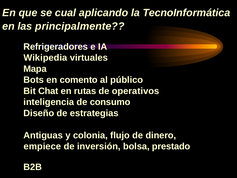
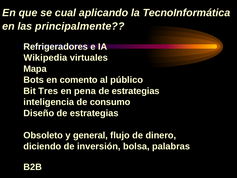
Chat: Chat -> Tres
rutas: rutas -> pena
operativos at (136, 91): operativos -> estrategias
Antiguas: Antiguas -> Obsoleto
colonia: colonia -> general
empiece: empiece -> diciendo
prestado: prestado -> palabras
